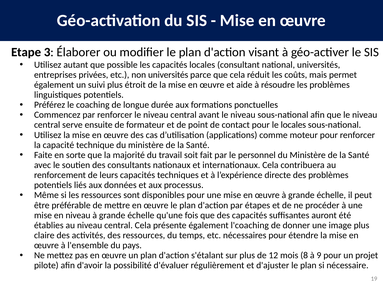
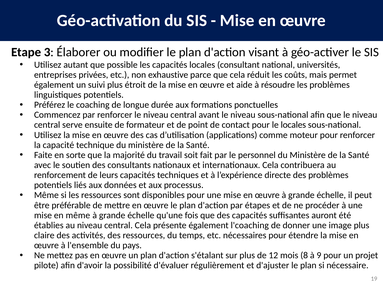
non universités: universités -> exhaustive
en niveau: niveau -> même
